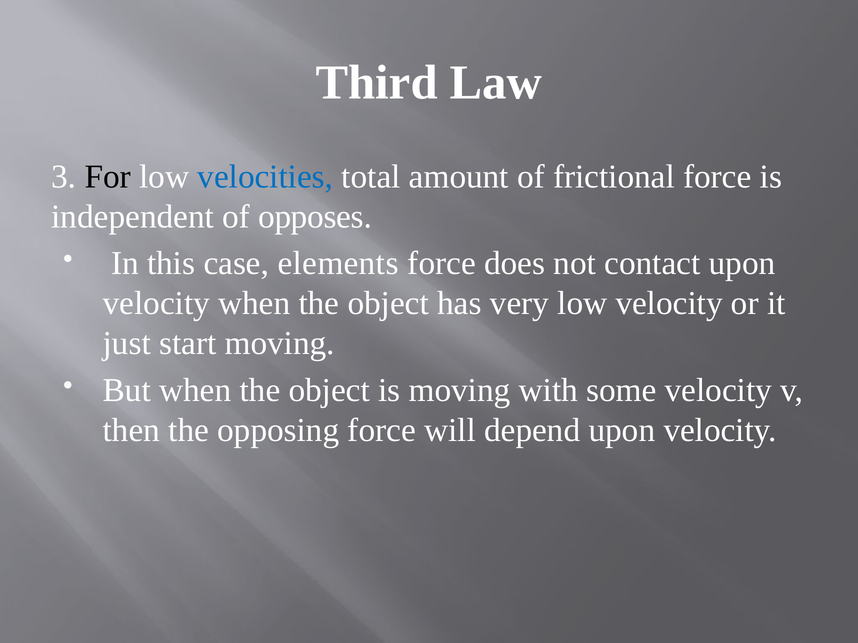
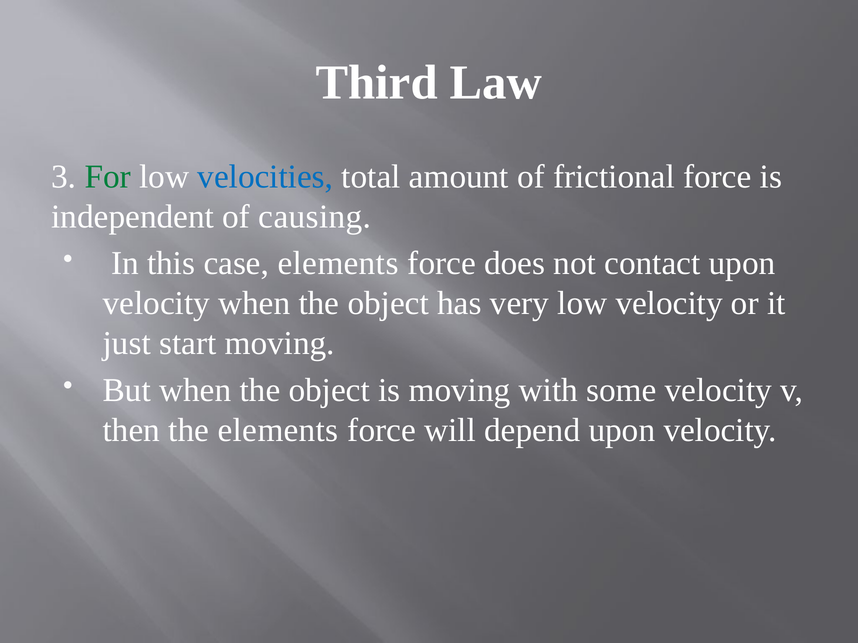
For colour: black -> green
opposes: opposes -> causing
the opposing: opposing -> elements
